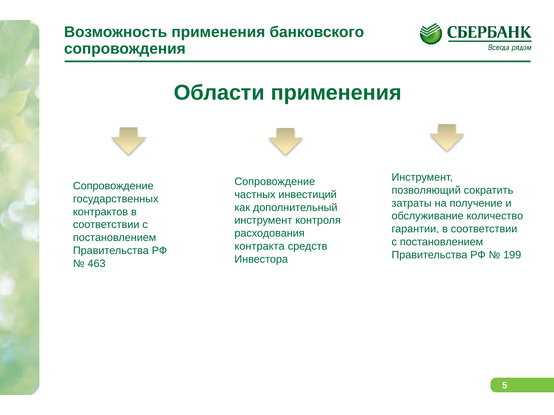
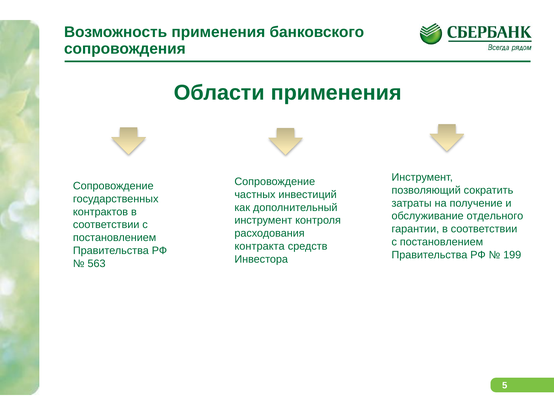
количество: количество -> отдельного
463: 463 -> 563
